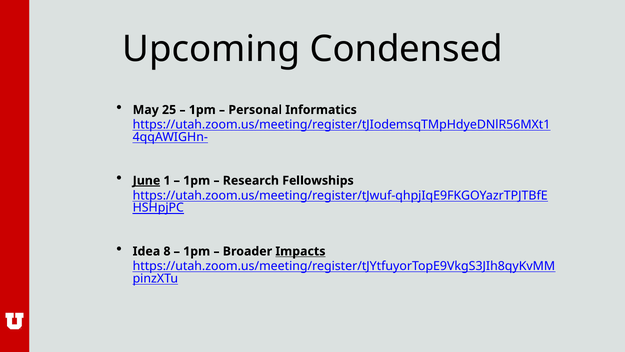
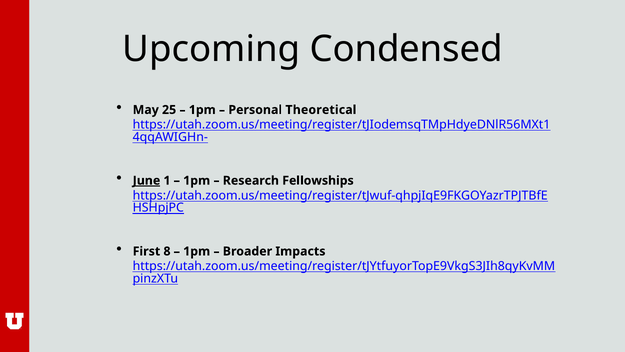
Informatics: Informatics -> Theoretical
Idea: Idea -> First
Impacts underline: present -> none
